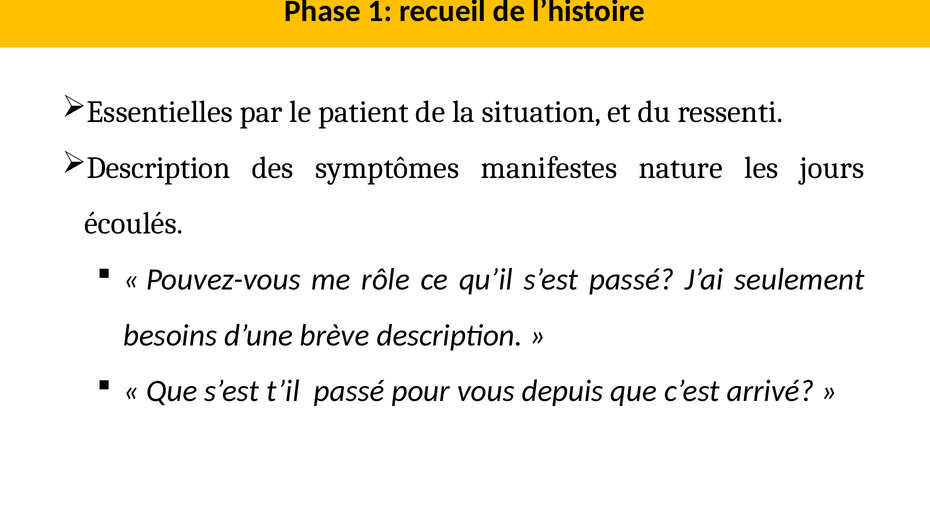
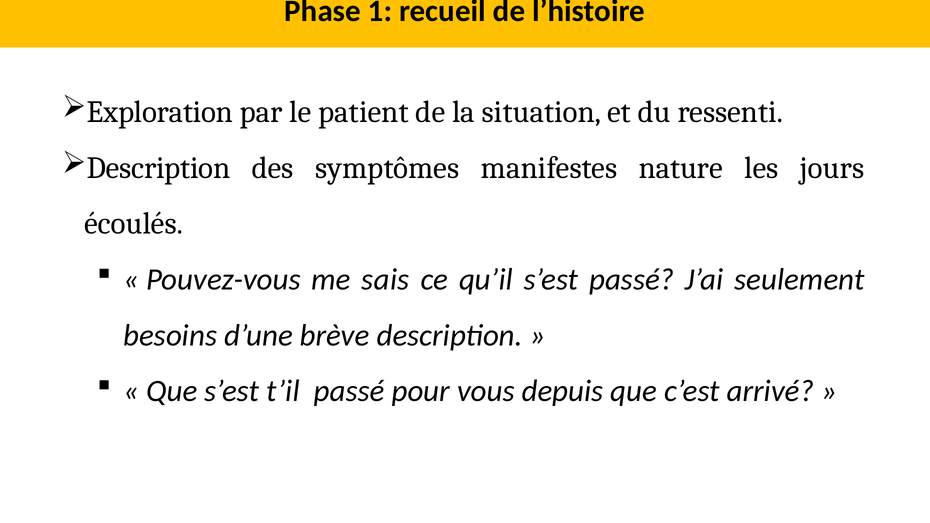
Essentielles: Essentielles -> Exploration
rôle: rôle -> sais
